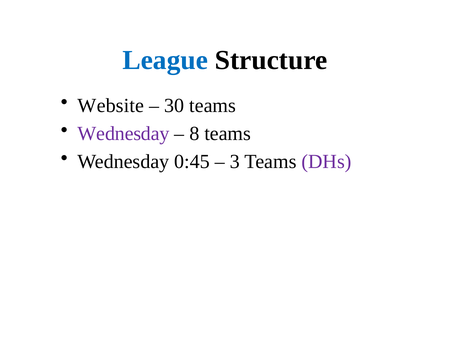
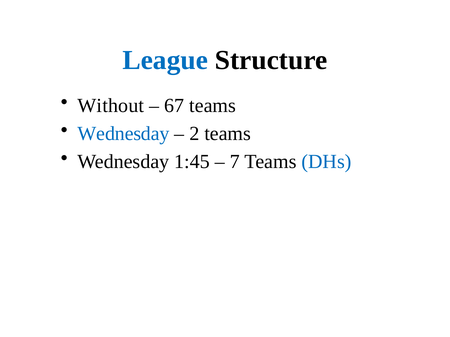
Website: Website -> Without
30: 30 -> 67
Wednesday at (124, 134) colour: purple -> blue
8: 8 -> 2
0:45: 0:45 -> 1:45
3: 3 -> 7
DHs colour: purple -> blue
